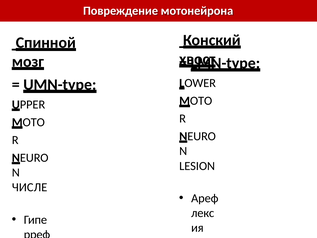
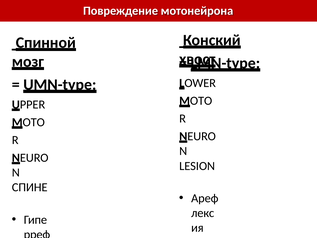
ЧИСЛЕ: ЧИСЛЕ -> СПИНЕ
